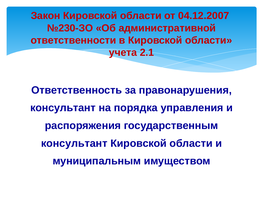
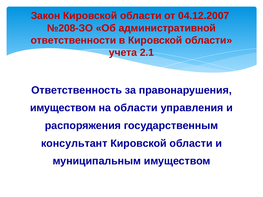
№230-ЗО: №230-ЗО -> №208-ЗО
консультант at (63, 108): консультант -> имуществом
на порядка: порядка -> области
